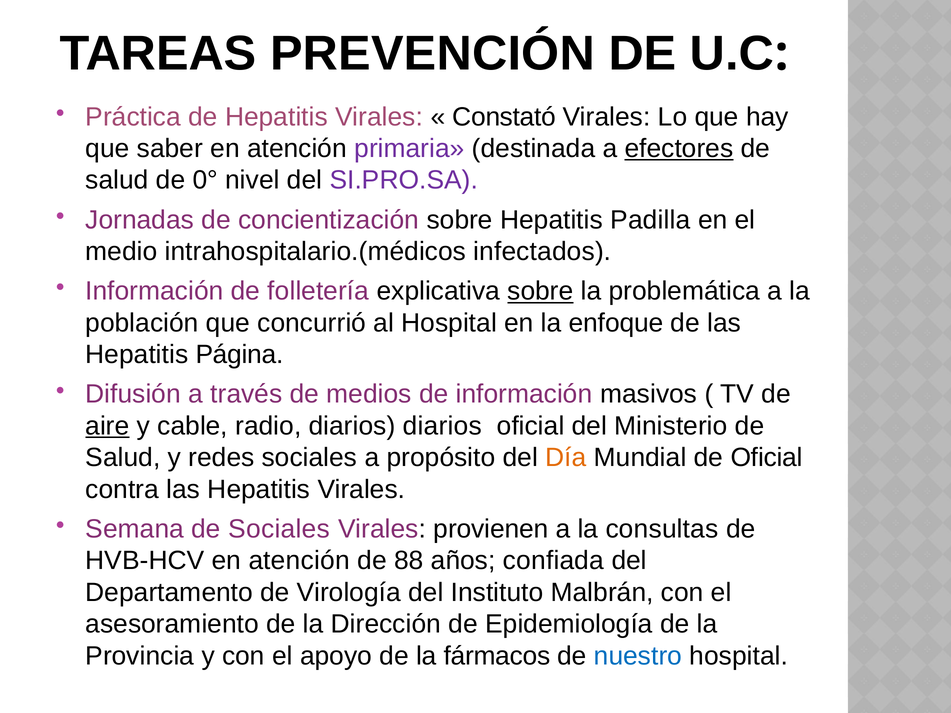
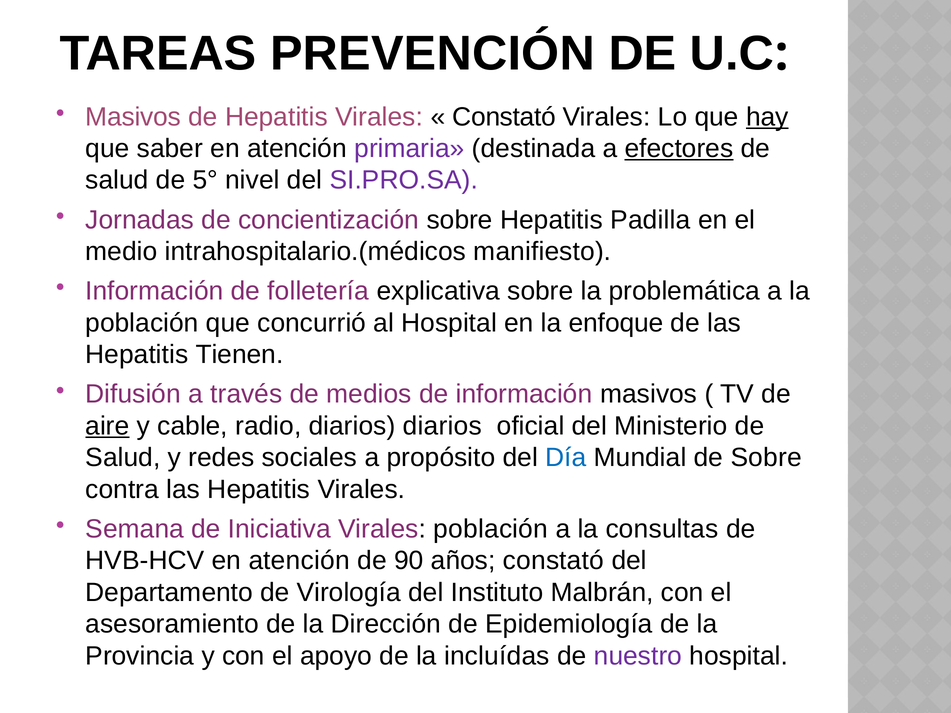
Práctica at (133, 117): Práctica -> Masivos
hay underline: none -> present
0°: 0° -> 5°
infectados: infectados -> manifiesto
sobre at (540, 291) underline: present -> none
Página: Página -> Tienen
Día colour: orange -> blue
de Oficial: Oficial -> Sobre
de Sociales: Sociales -> Iniciativa
Virales provienen: provienen -> población
88: 88 -> 90
años confiada: confiada -> constató
fármacos: fármacos -> incluídas
nuestro colour: blue -> purple
